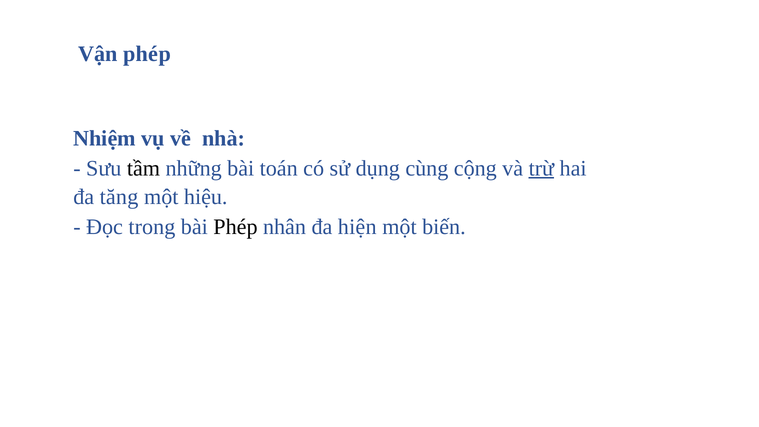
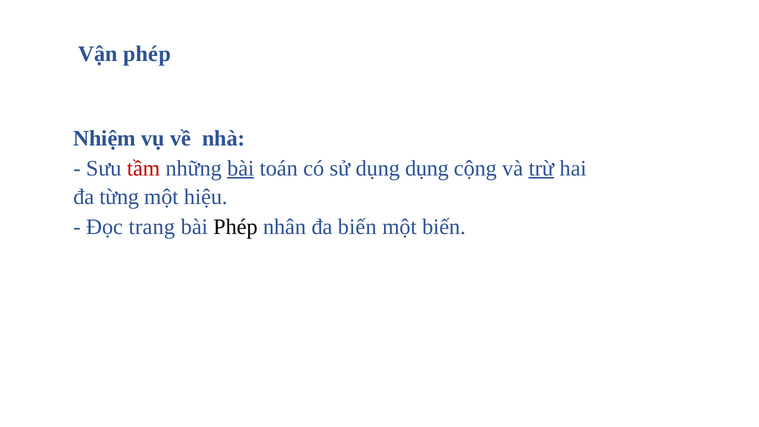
tầm colour: black -> red
bài at (241, 168) underline: none -> present
dụng cùng: cùng -> dụng
tăng: tăng -> từng
trong: trong -> trang
đa hiện: hiện -> biến
